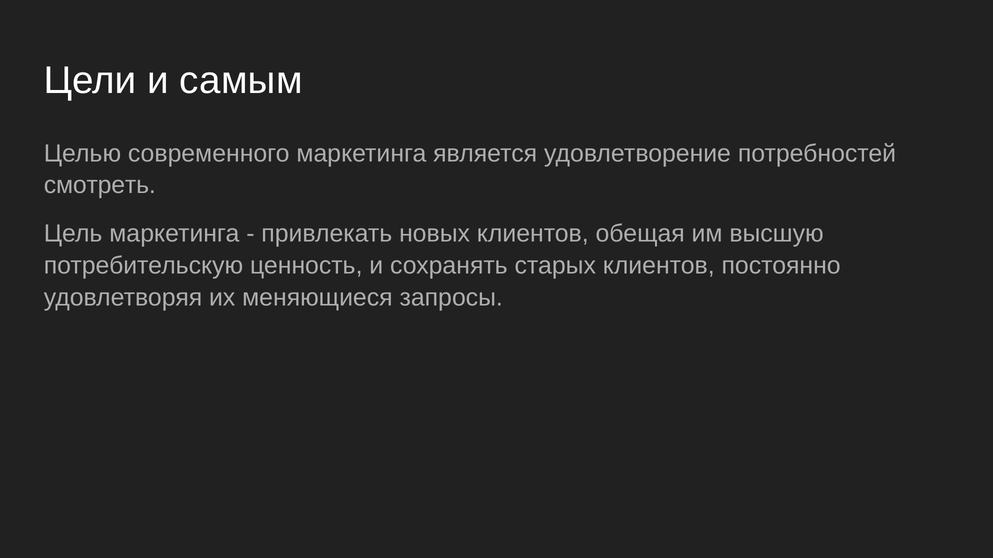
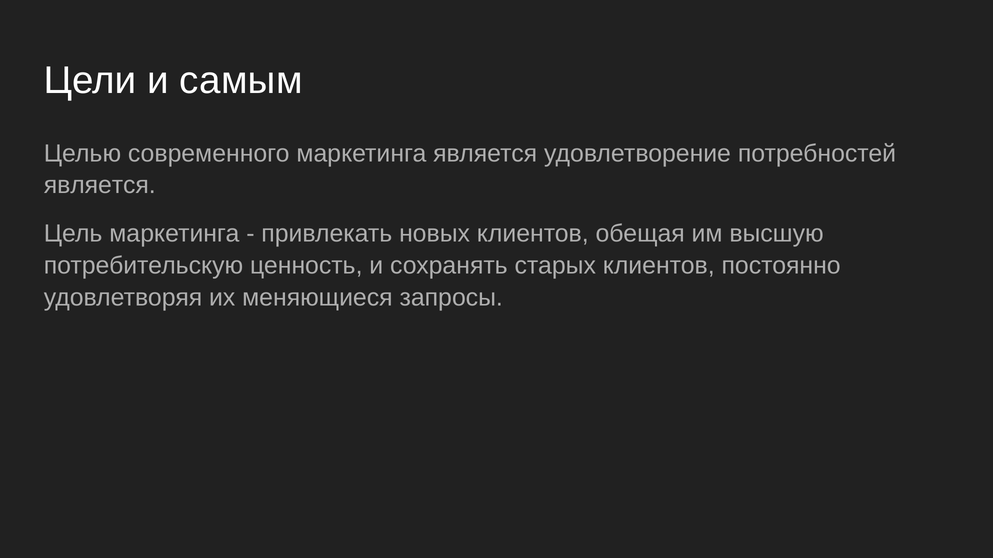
смотреть at (100, 185): смотреть -> является
